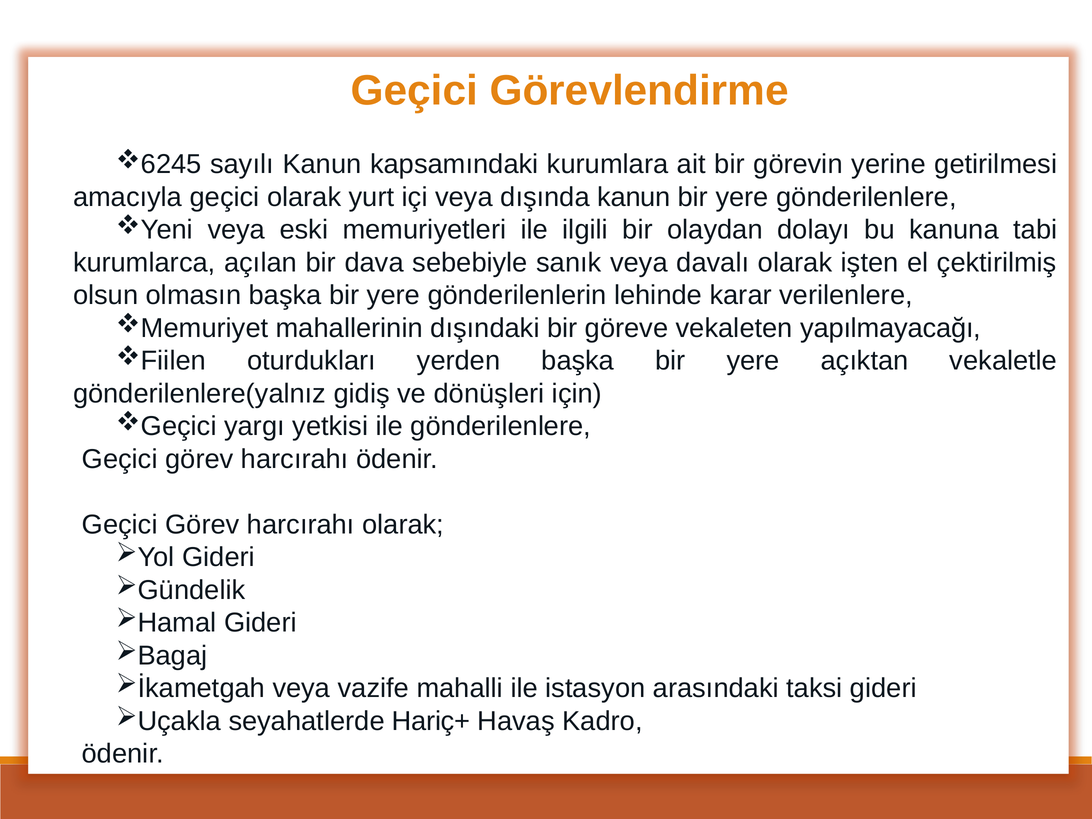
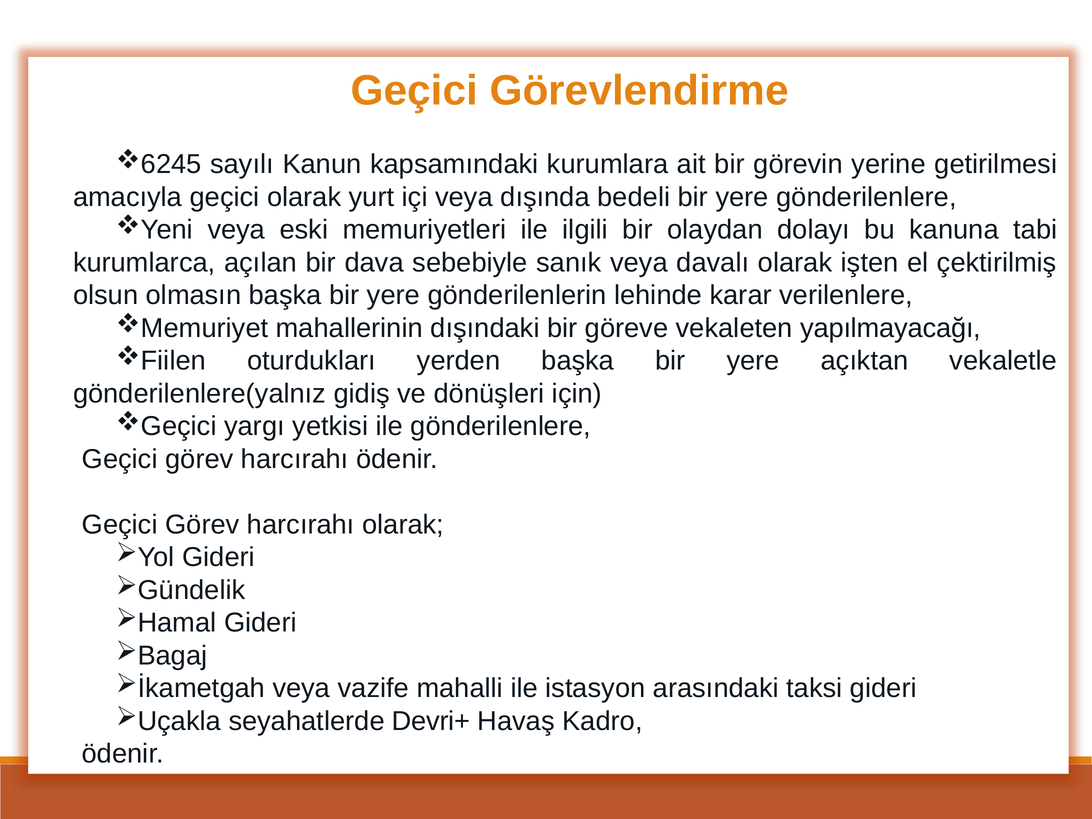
dışında kanun: kanun -> bedeli
Hariç+: Hariç+ -> Devri+
